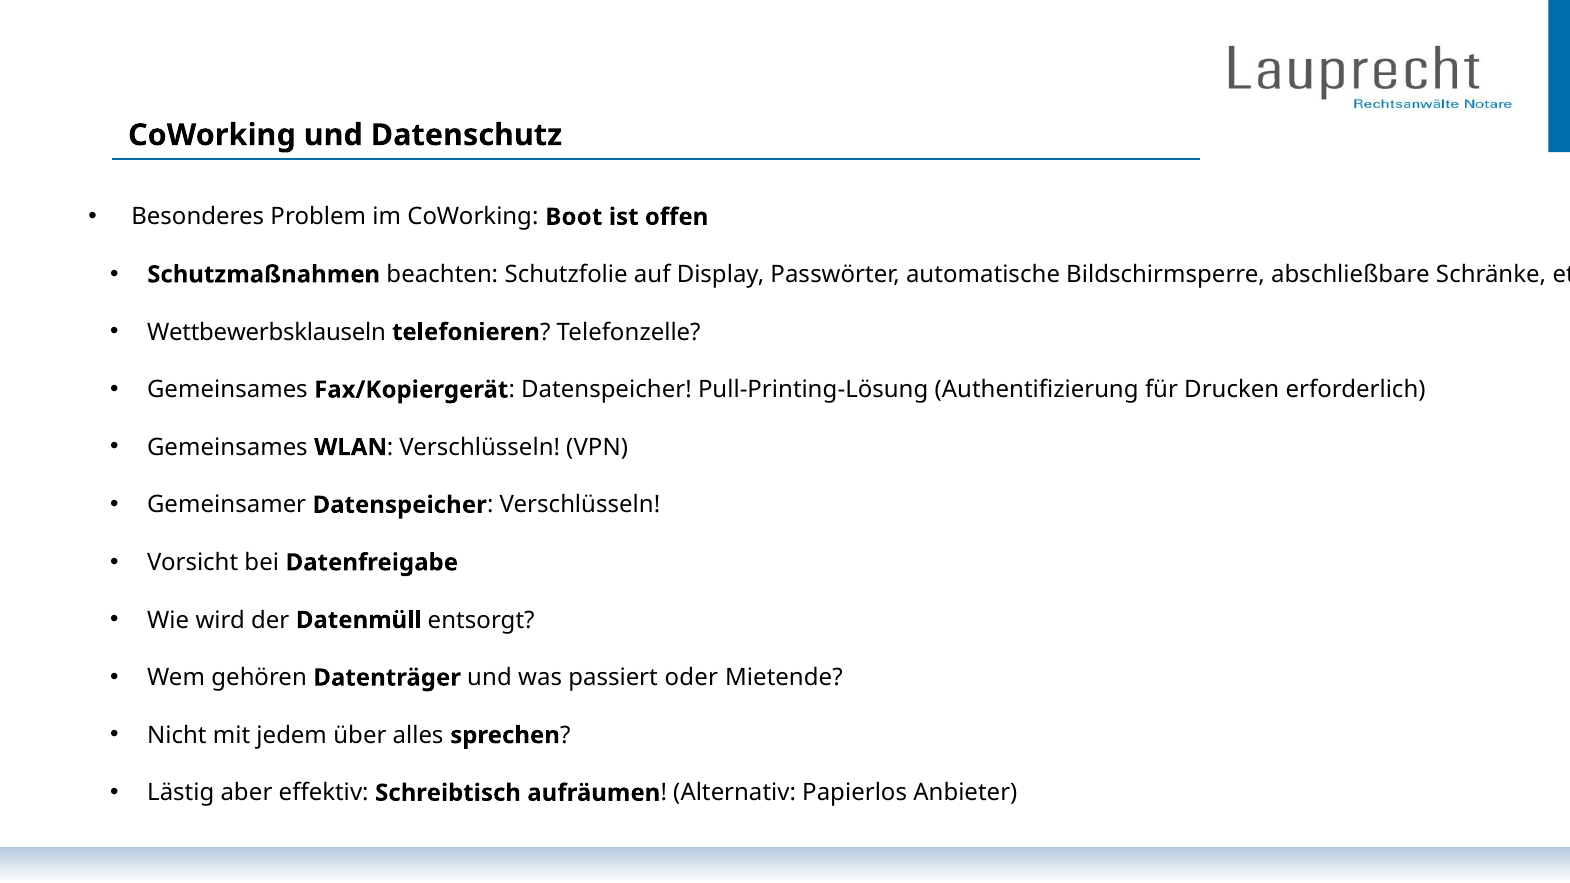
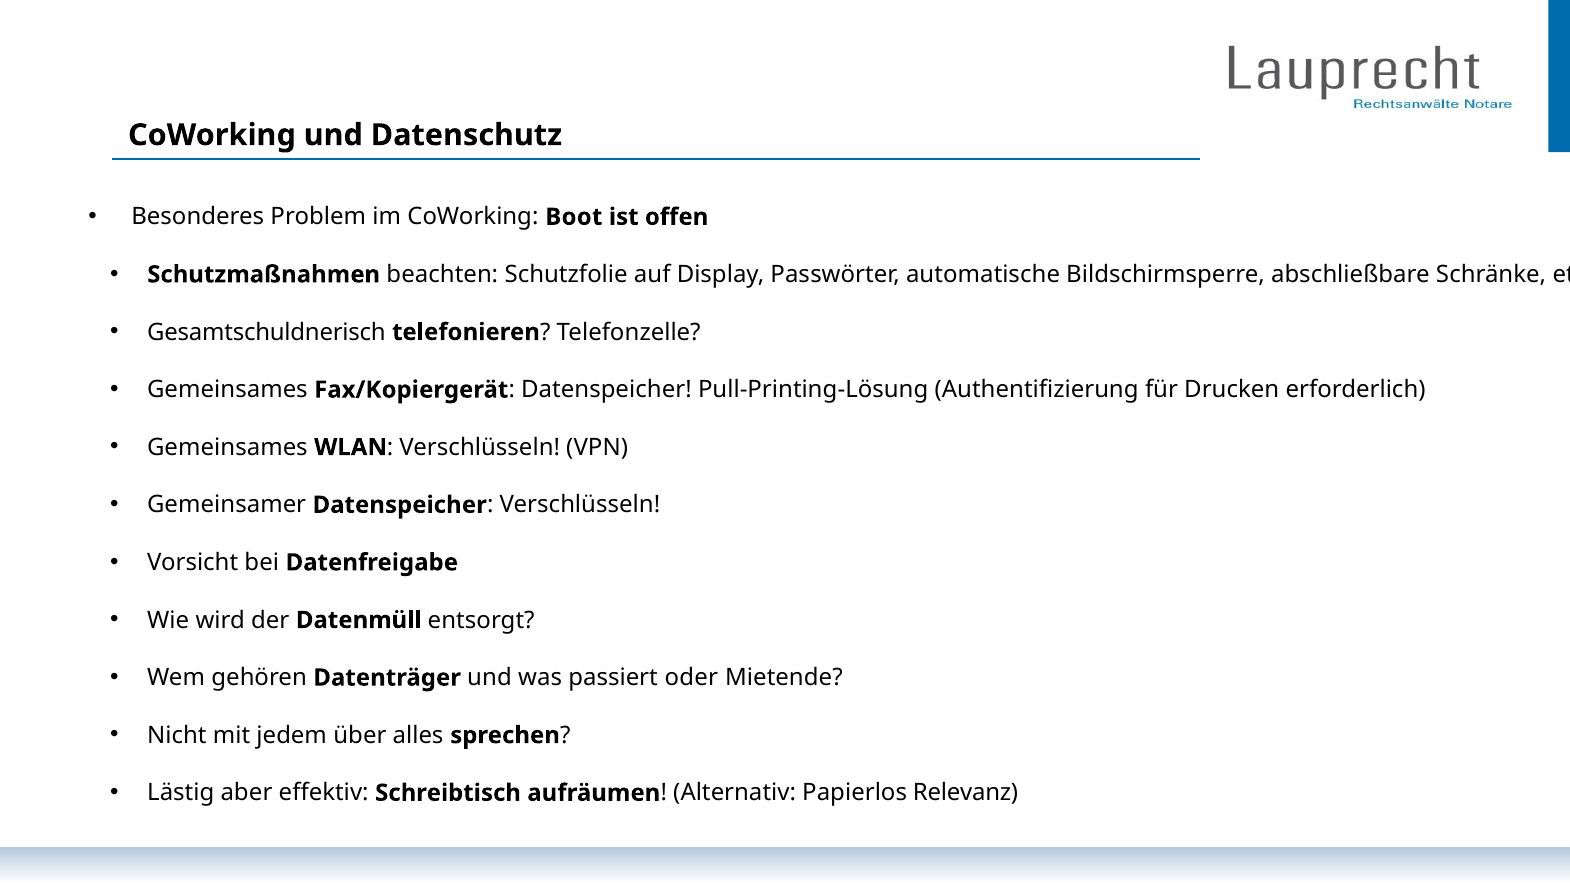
Wettbewerbsklauseln: Wettbewerbsklauseln -> Gesamtschuldnerisch
Anbieter: Anbieter -> Relevanz
